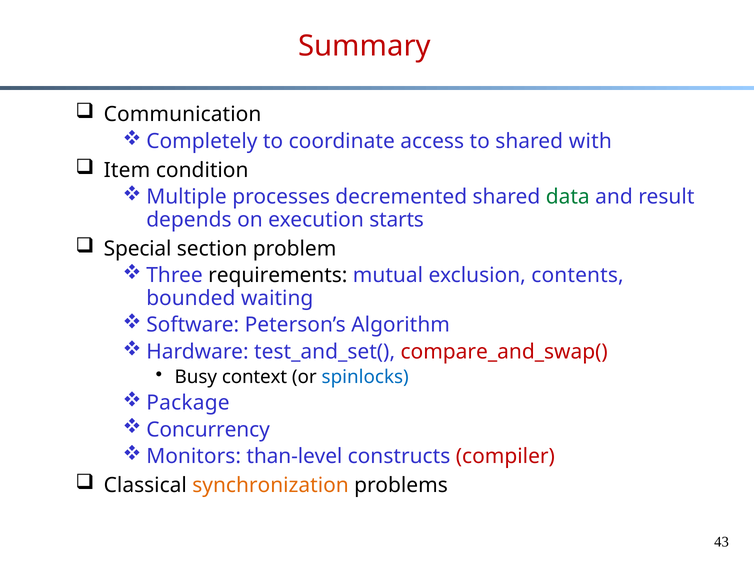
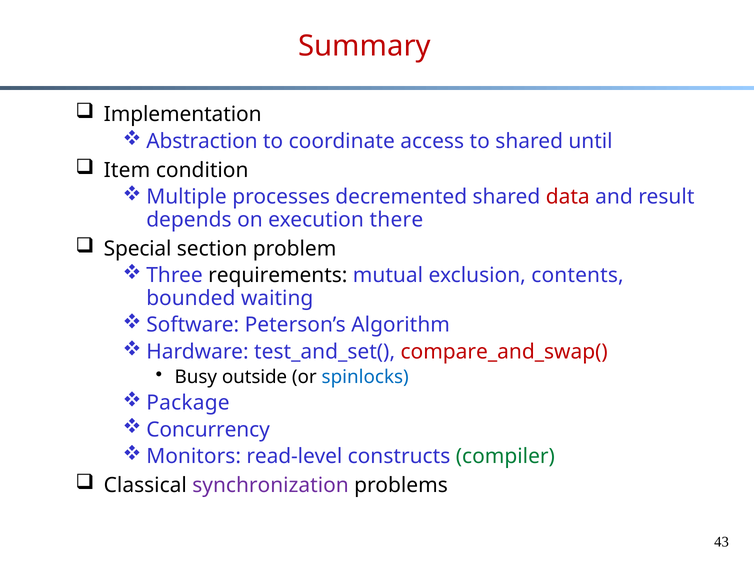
Communication: Communication -> Implementation
Completely: Completely -> Abstraction
with: with -> until
data colour: green -> red
starts: starts -> there
context: context -> outside
than-level: than-level -> read-level
compiler colour: red -> green
synchronization colour: orange -> purple
